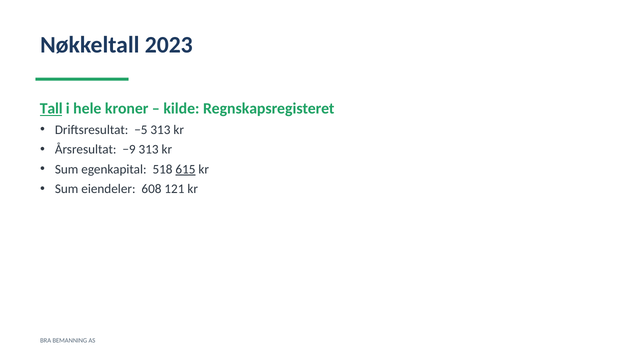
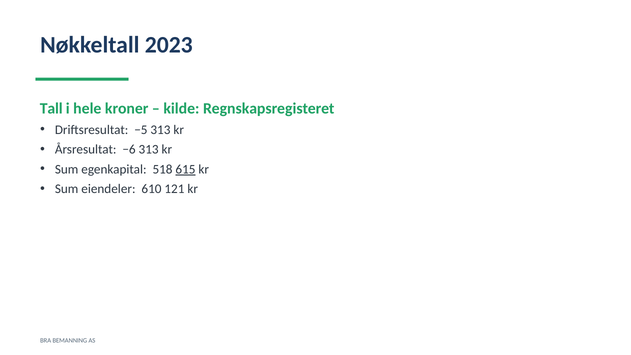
Tall underline: present -> none
−9: −9 -> −6
608: 608 -> 610
